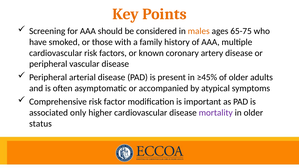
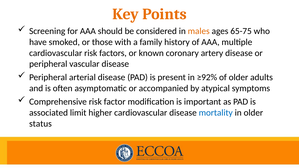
≥45%: ≥45% -> ≥92%
only: only -> limit
mortality colour: purple -> blue
